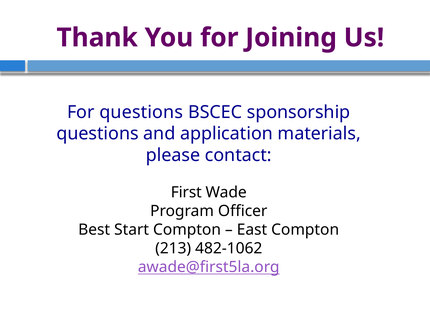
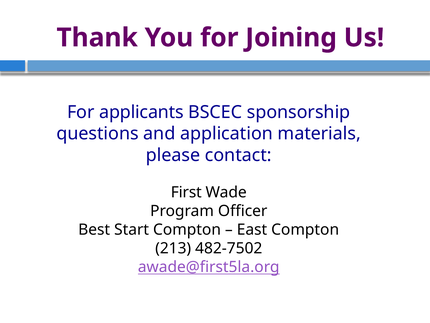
For questions: questions -> applicants
482-1062: 482-1062 -> 482-7502
